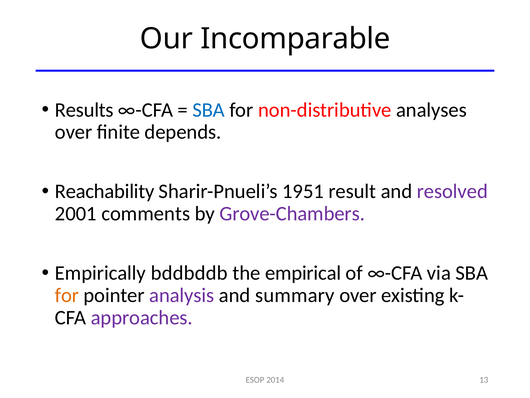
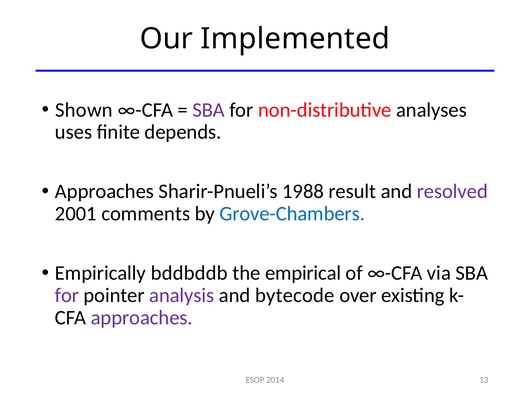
Incomparable: Incomparable -> Implemented
Results: Results -> Shown
SBA at (209, 110) colour: blue -> purple
over at (74, 132): over -> uses
Reachability at (105, 191): Reachability -> Approaches
1951: 1951 -> 1988
Grove-Chambers colour: purple -> blue
for at (67, 295) colour: orange -> purple
summary: summary -> bytecode
